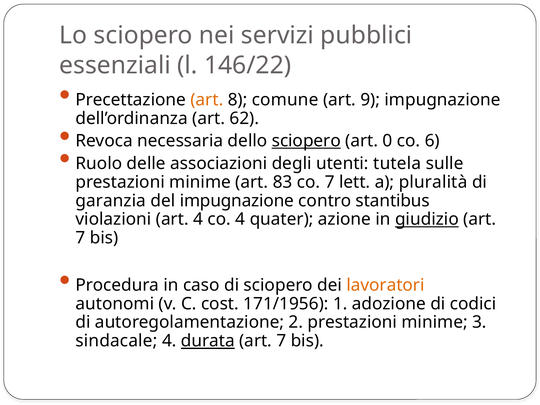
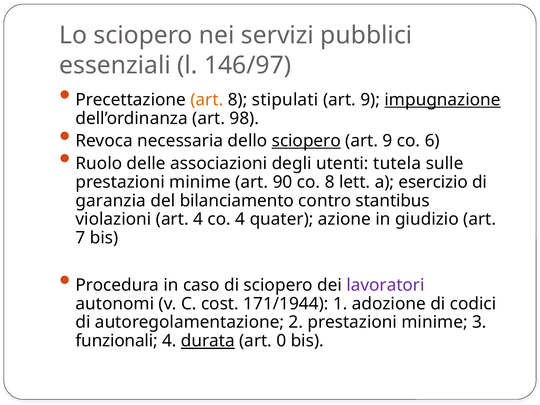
146/22: 146/22 -> 146/97
comune: comune -> stipulati
impugnazione at (443, 100) underline: none -> present
62: 62 -> 98
0 at (388, 141): 0 -> 9
83: 83 -> 90
co 7: 7 -> 8
pluralità: pluralità -> esercizio
del impugnazione: impugnazione -> bilanciamento
giudizio underline: present -> none
lavoratori colour: orange -> purple
171/1956: 171/1956 -> 171/1944
sindacale: sindacale -> funzionali
7 at (281, 341): 7 -> 0
